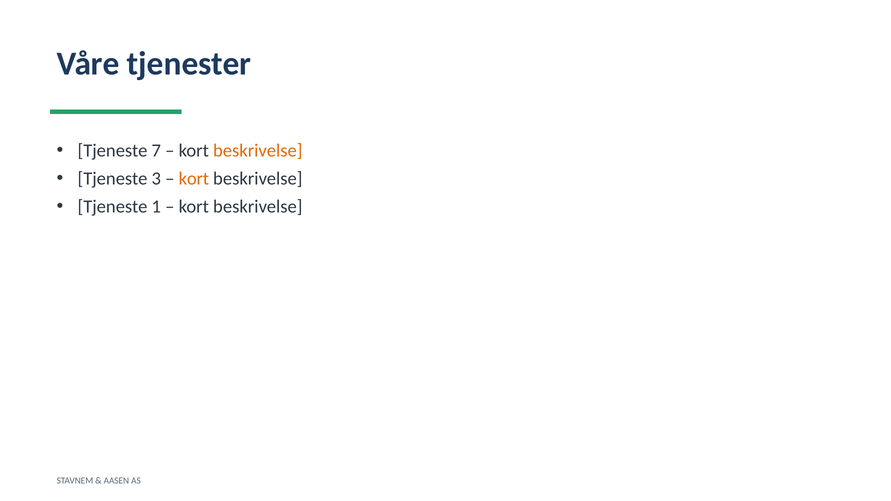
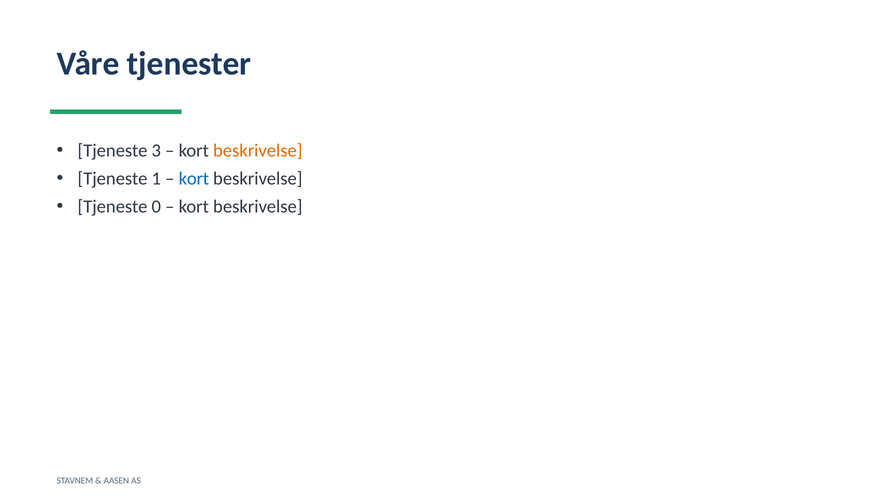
7: 7 -> 3
3: 3 -> 1
kort at (194, 179) colour: orange -> blue
1: 1 -> 0
